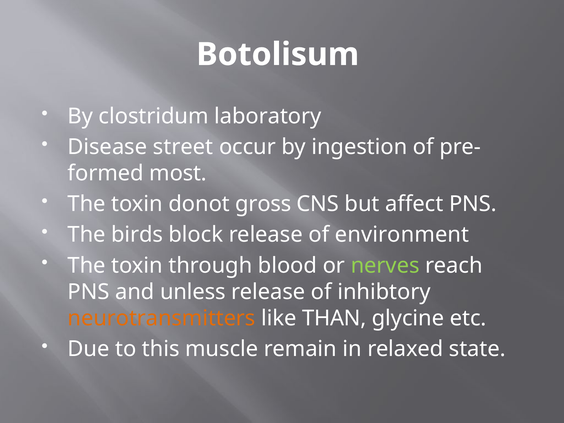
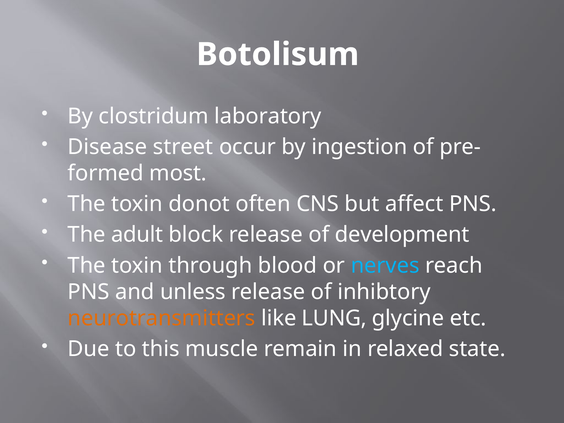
gross: gross -> often
birds: birds -> adult
environment: environment -> development
nerves colour: light green -> light blue
THAN: THAN -> LUNG
